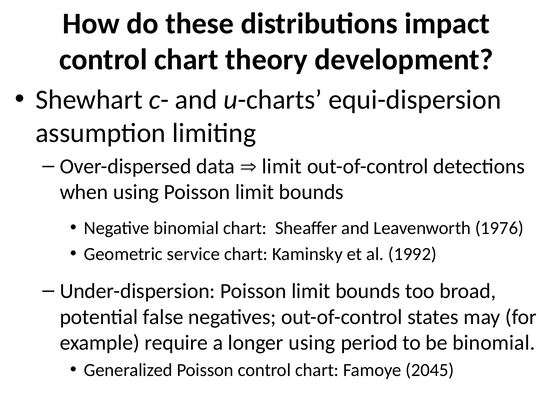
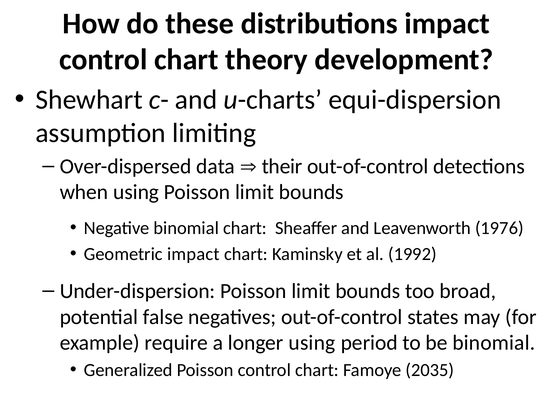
limit at (282, 166): limit -> their
Geometric service: service -> impact
2045: 2045 -> 2035
